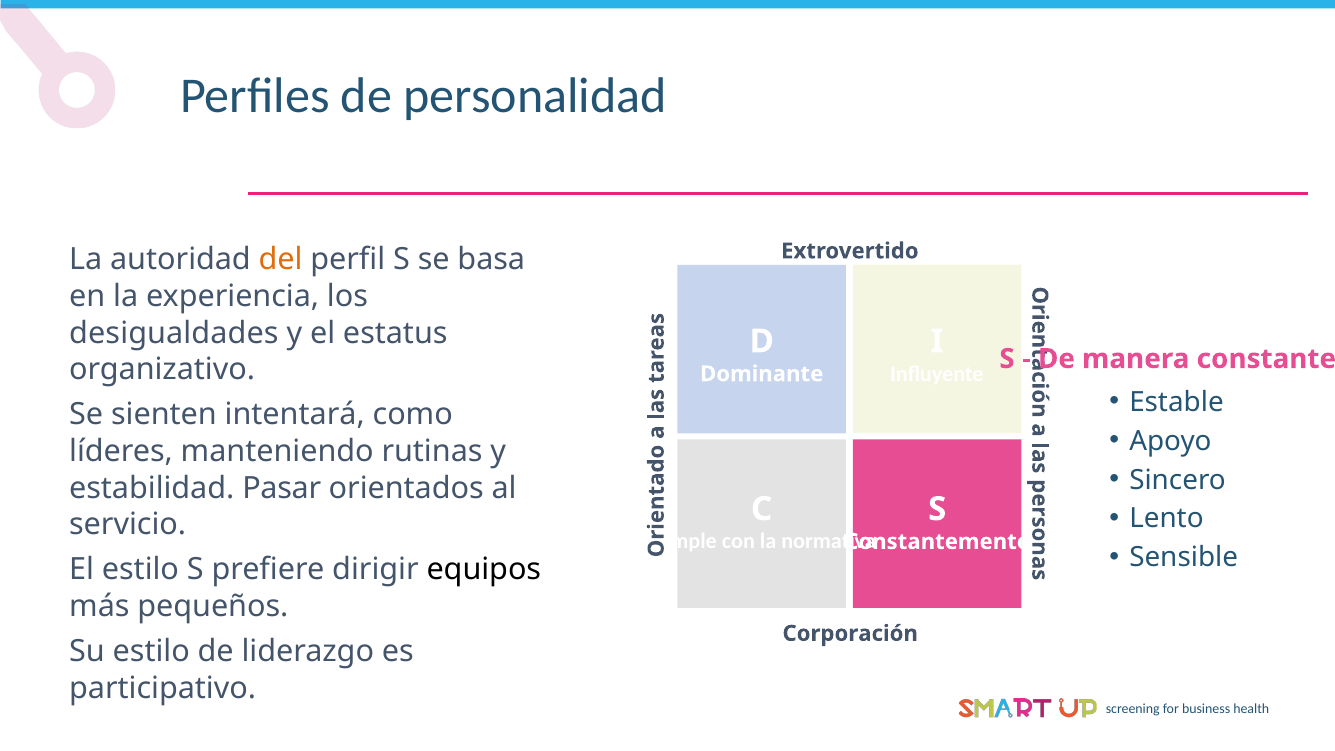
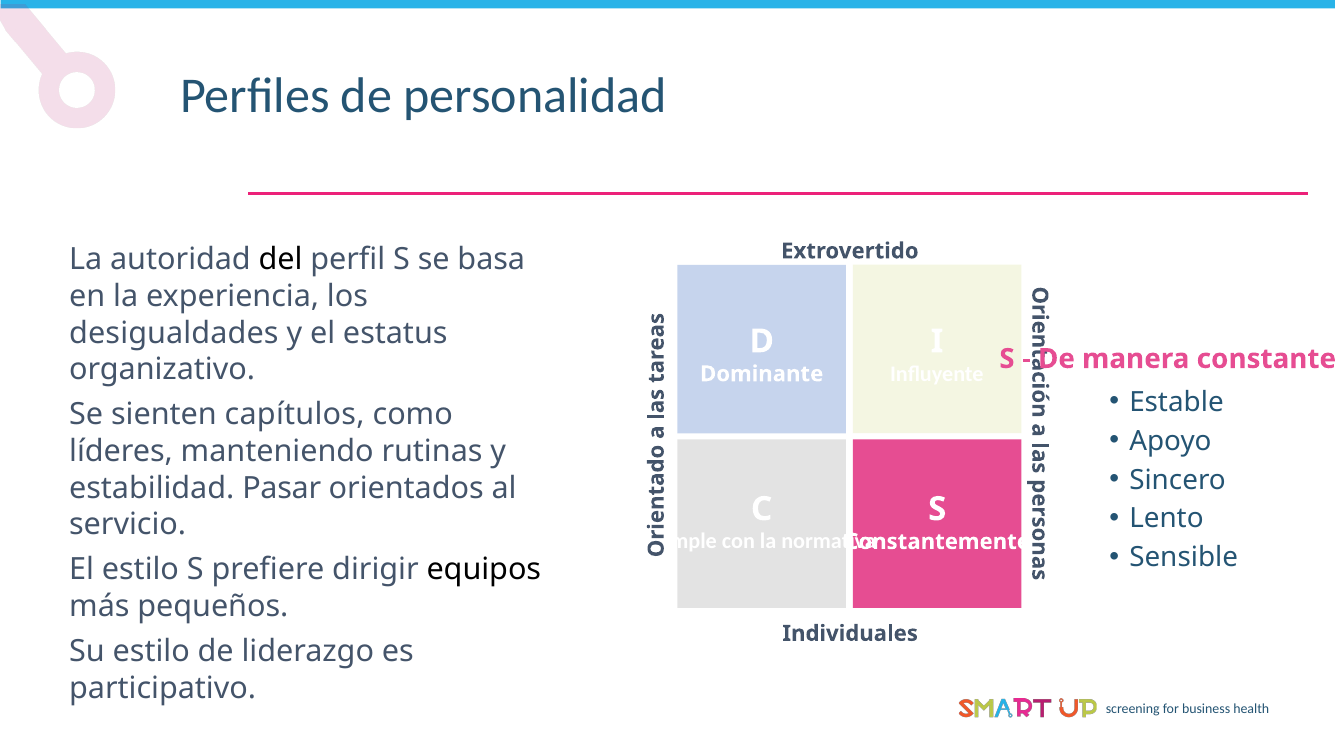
del colour: orange -> black
intentará: intentará -> capítulos
Corporación: Corporación -> Individuales
